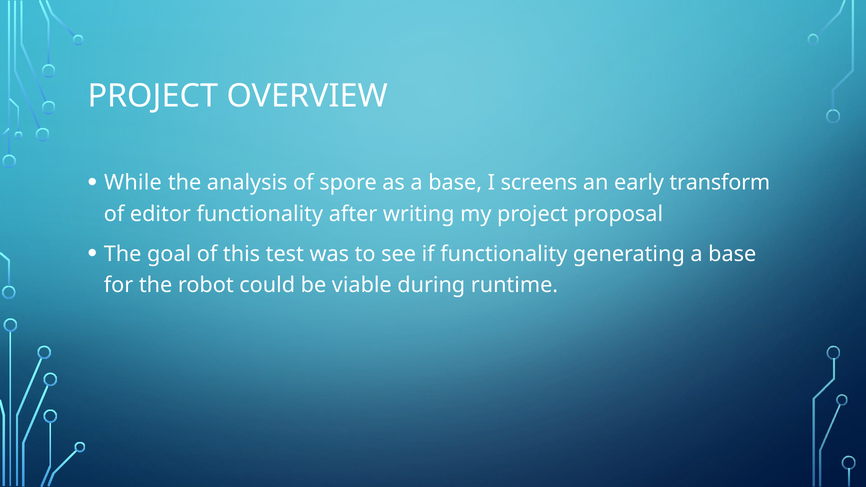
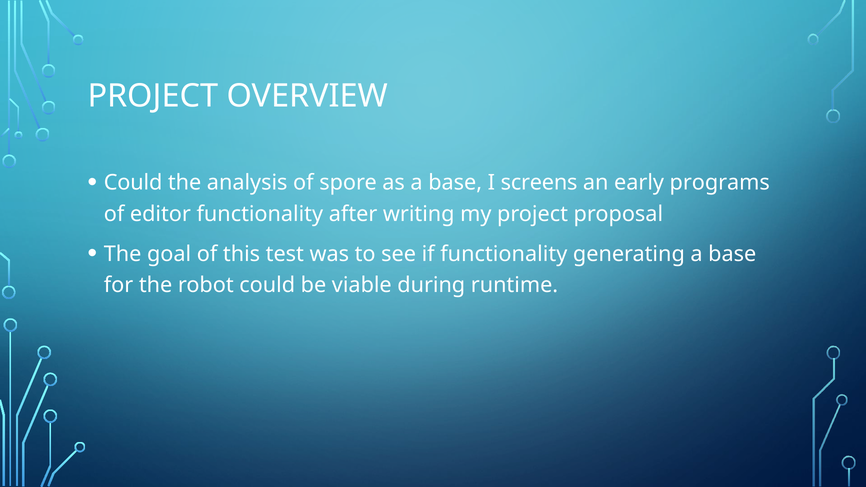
While at (133, 183): While -> Could
transform: transform -> programs
